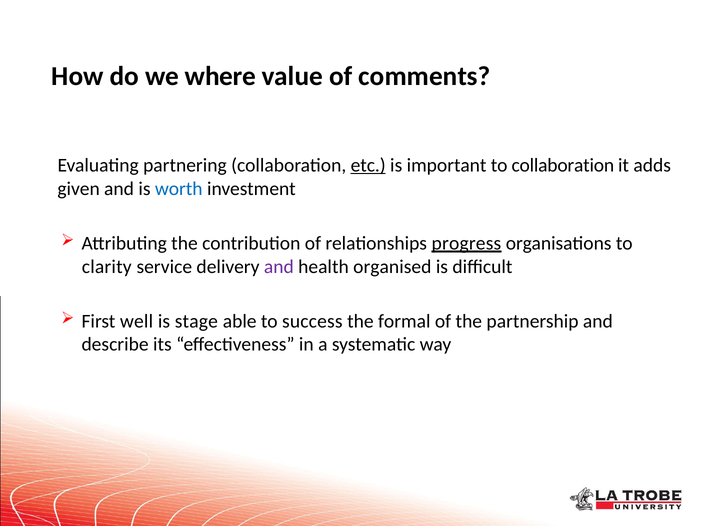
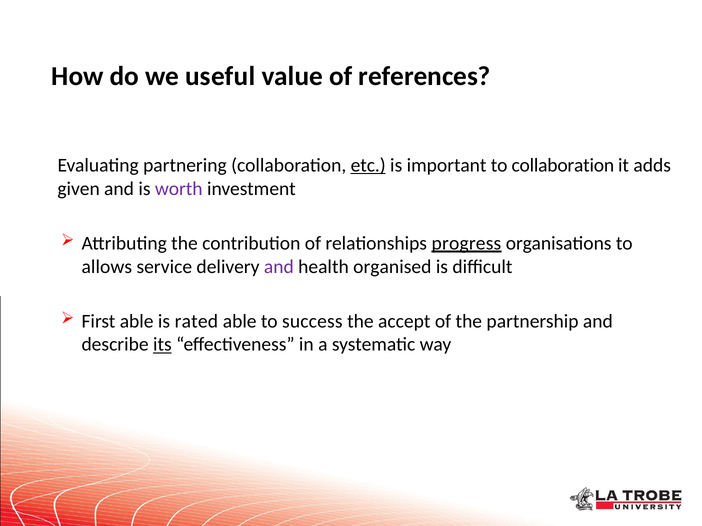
where: where -> useful
comments: comments -> references
worth colour: blue -> purple
clarity: clarity -> allows
First well: well -> able
stage: stage -> rated
formal: formal -> accept
its underline: none -> present
